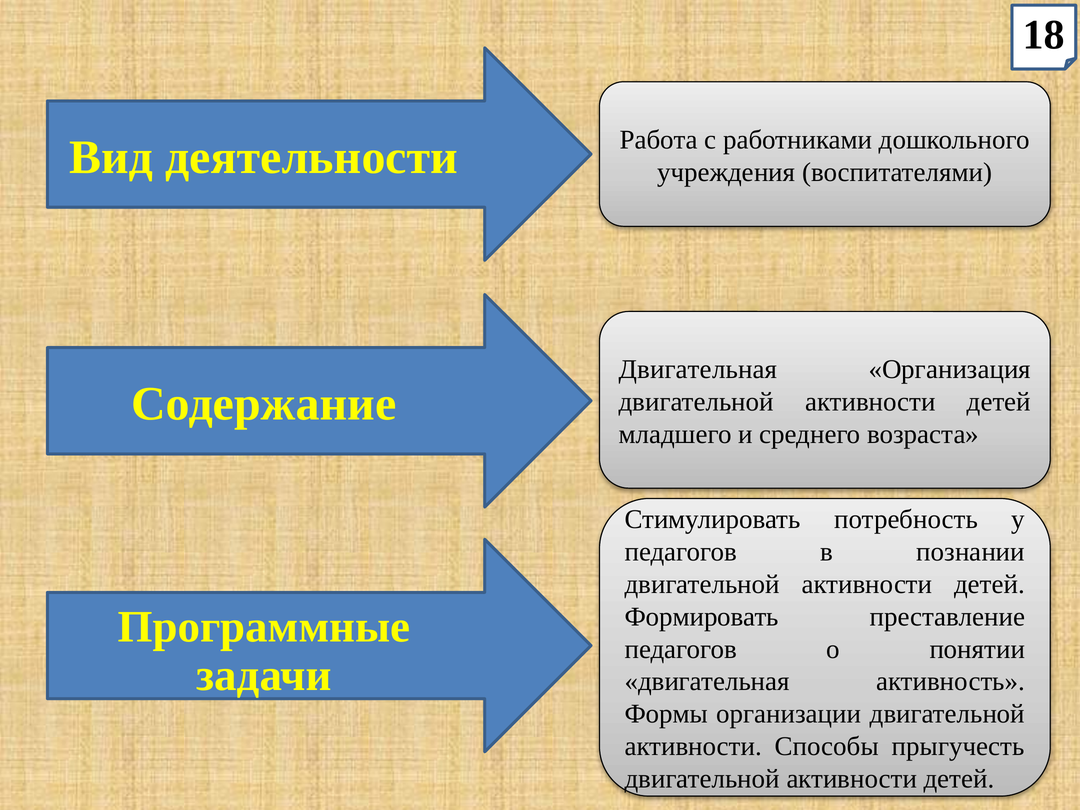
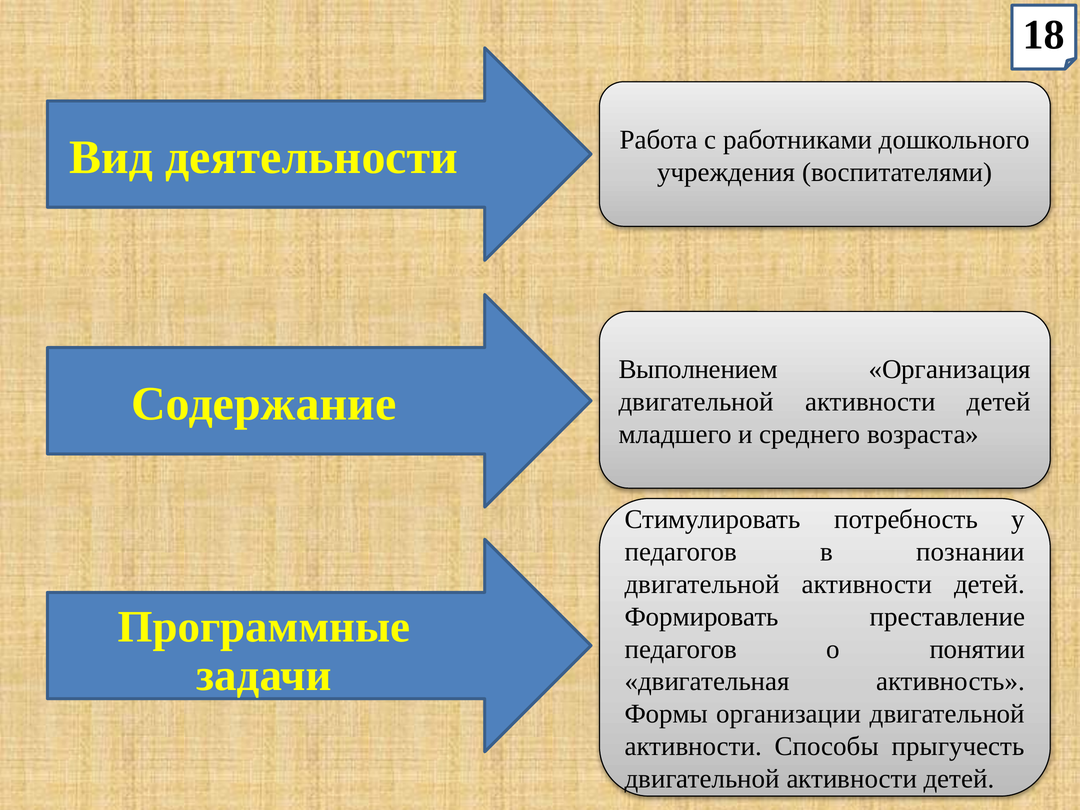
Двигательная at (698, 369): Двигательная -> Выполнением
